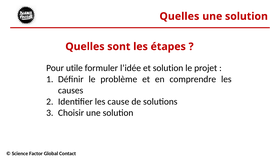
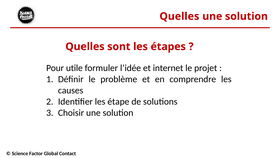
et solution: solution -> internet
cause: cause -> étape
